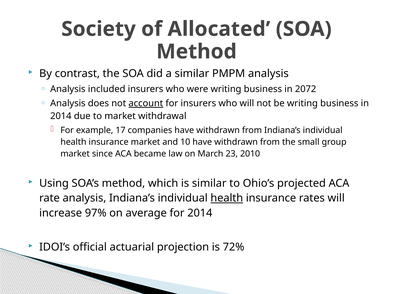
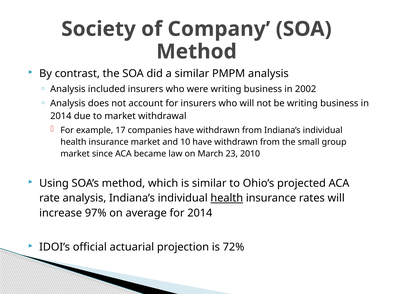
Allocated: Allocated -> Company
2072: 2072 -> 2002
account underline: present -> none
